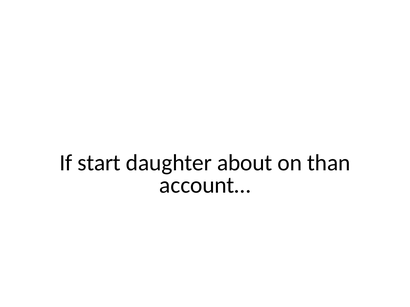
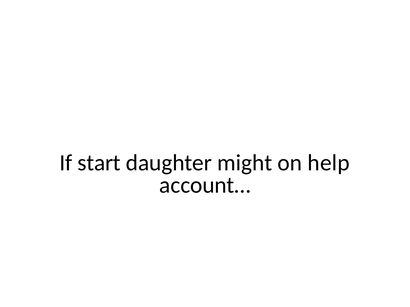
about: about -> might
than: than -> help
